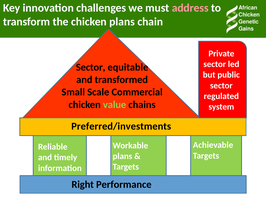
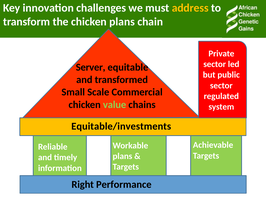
address colour: pink -> yellow
Sector at (91, 67): Sector -> Server
Preferred/investments: Preferred/investments -> Equitable/investments
